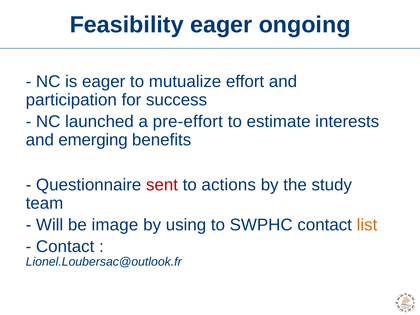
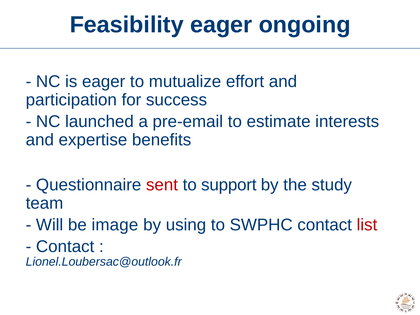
pre-effort: pre-effort -> pre-email
emerging: emerging -> expertise
actions: actions -> support
list colour: orange -> red
